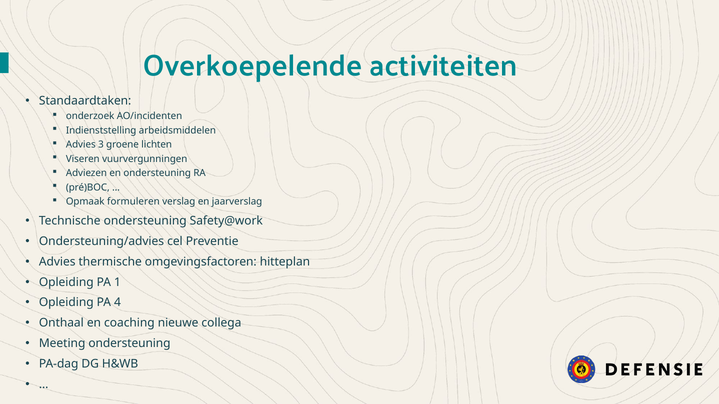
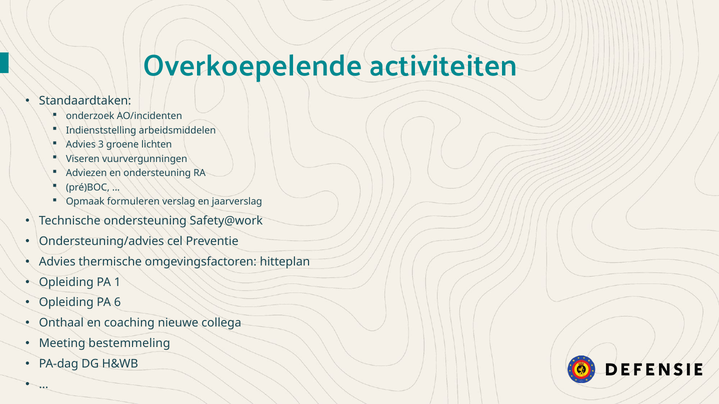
4: 4 -> 6
Meeting ondersteuning: ondersteuning -> bestemmeling
